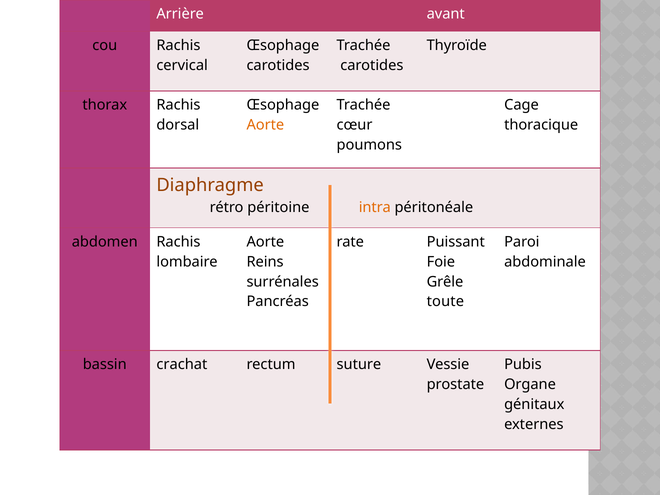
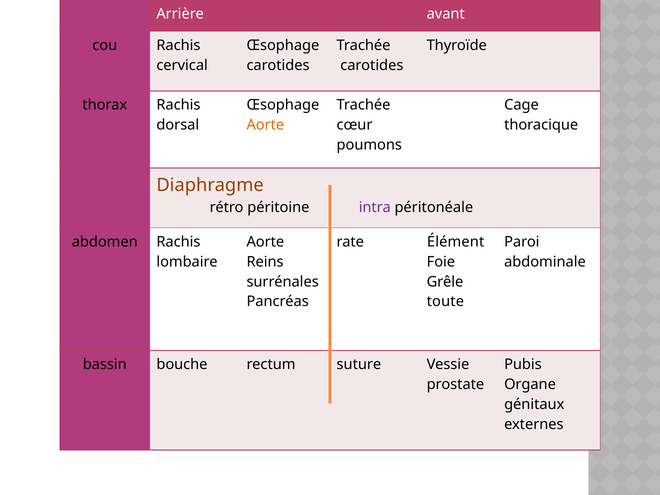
intra colour: orange -> purple
Puissant: Puissant -> Élément
crachat: crachat -> bouche
